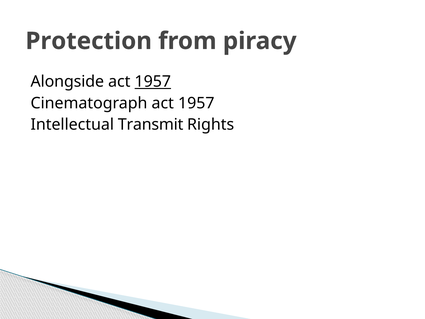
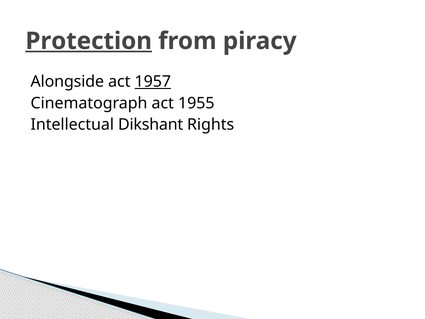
Protection underline: none -> present
Cinematograph act 1957: 1957 -> 1955
Transmit: Transmit -> Dikshant
